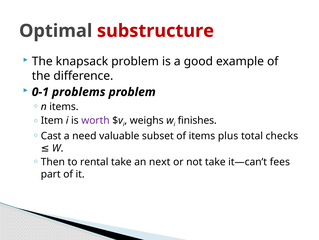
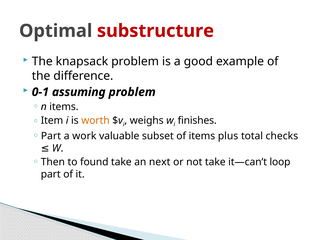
problems: problems -> assuming
worth colour: purple -> orange
Cast at (51, 135): Cast -> Part
need: need -> work
rental: rental -> found
fees: fees -> loop
